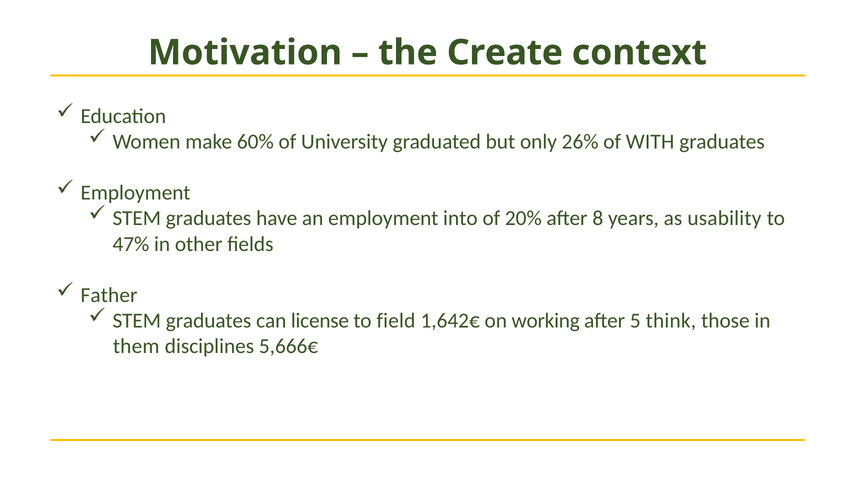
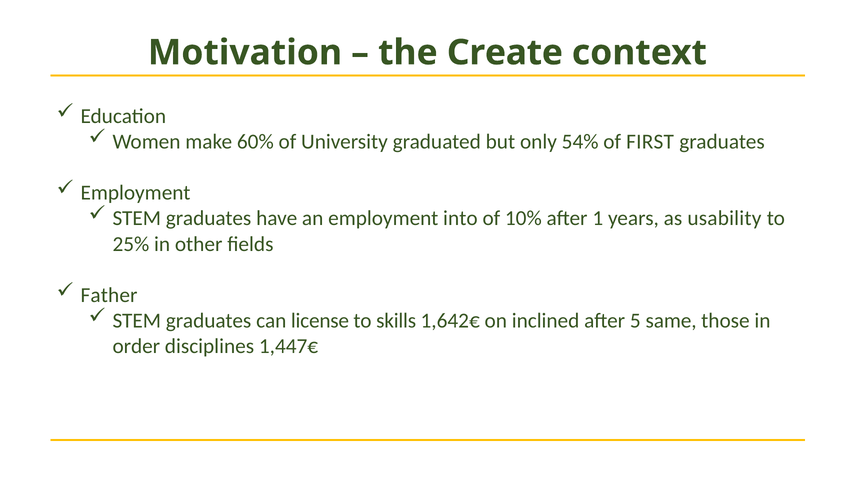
26%: 26% -> 54%
WITH: WITH -> FIRST
20%: 20% -> 10%
8: 8 -> 1
47%: 47% -> 25%
field: field -> skills
working: working -> inclined
think: think -> same
them: them -> order
5,666€: 5,666€ -> 1,447€
